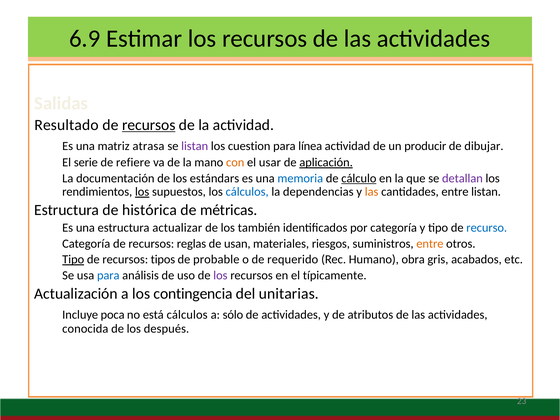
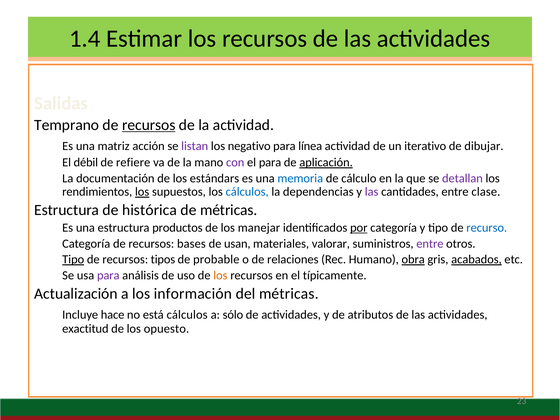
6.9: 6.9 -> 1.4
Resultado: Resultado -> Temprano
atrasa: atrasa -> acción
cuestion: cuestion -> negativo
producir: producir -> iterativo
serie: serie -> débil
con colour: orange -> purple
el usar: usar -> para
cálculo underline: present -> none
las at (372, 192) colour: orange -> purple
entre listan: listan -> clase
actualizar: actualizar -> productos
también: también -> manejar
por underline: none -> present
reglas: reglas -> bases
riesgos: riesgos -> valorar
entre at (430, 244) colour: orange -> purple
requerido: requerido -> relaciones
obra underline: none -> present
acabados underline: none -> present
para at (108, 275) colour: blue -> purple
los at (220, 275) colour: purple -> orange
contingencia: contingencia -> información
del unitarias: unitarias -> métricas
poca: poca -> hace
conocida: conocida -> exactitud
después: después -> opuesto
